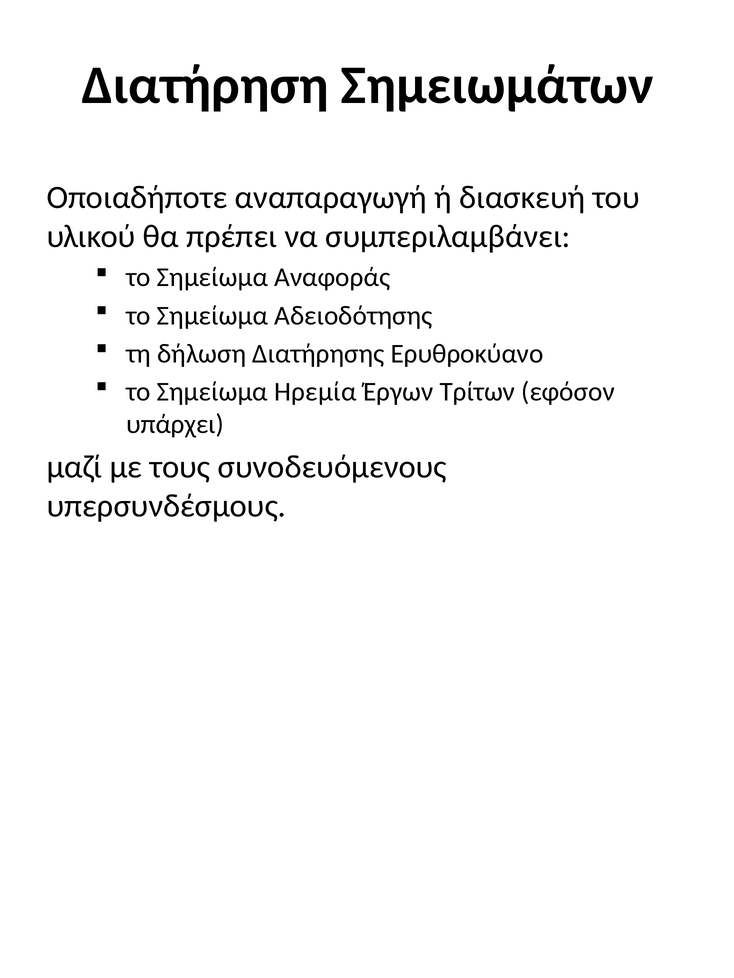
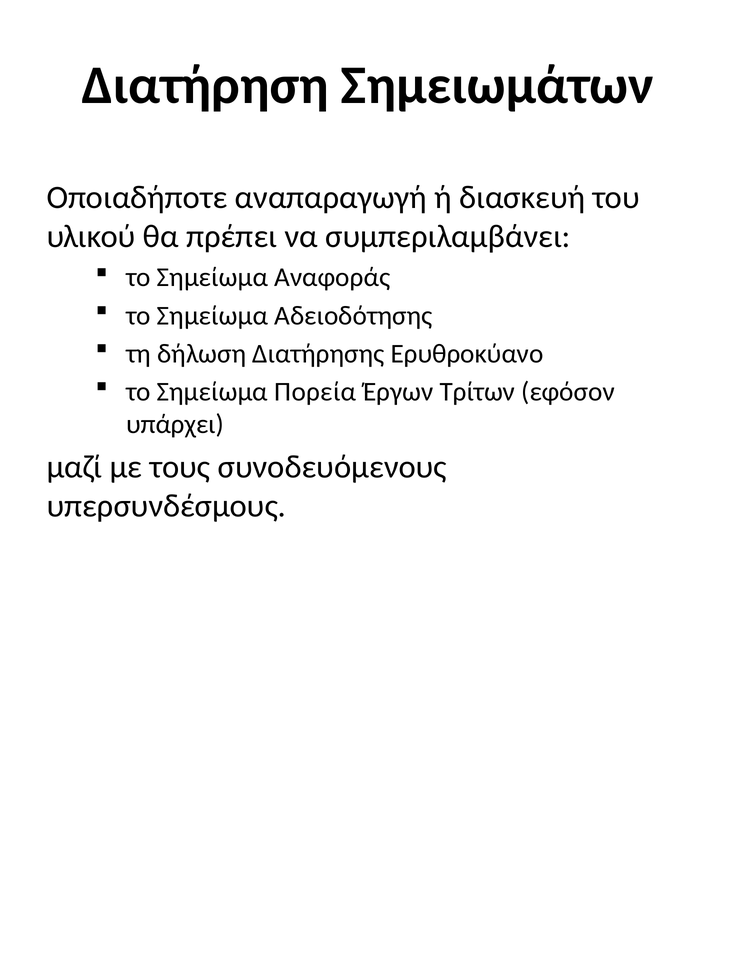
Ηρεμία: Ηρεμία -> Πορεία
